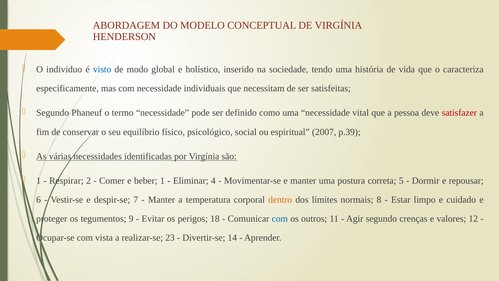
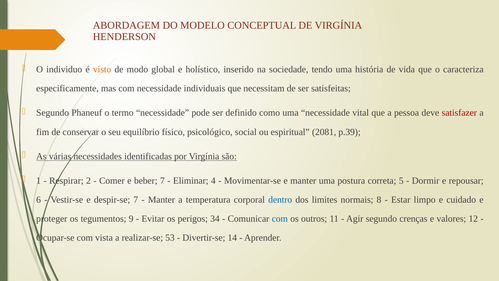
visto colour: blue -> orange
2007: 2007 -> 2081
beber 1: 1 -> 7
dentro colour: orange -> blue
18: 18 -> 34
23: 23 -> 53
